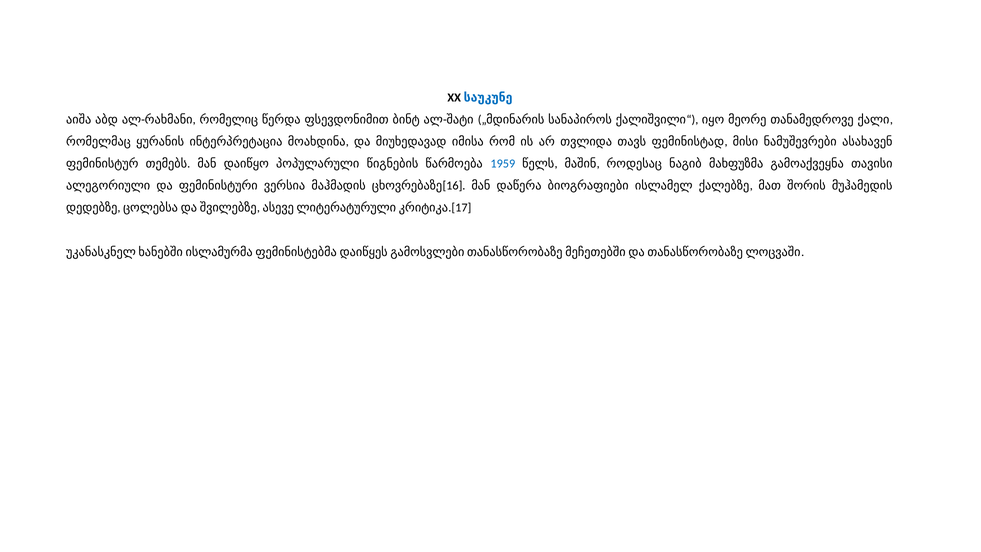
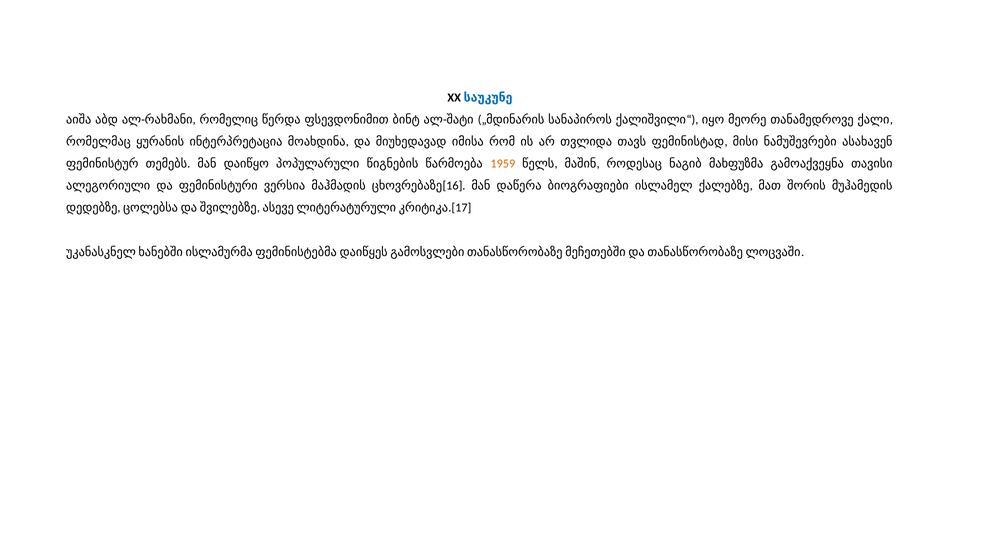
1959 colour: blue -> orange
